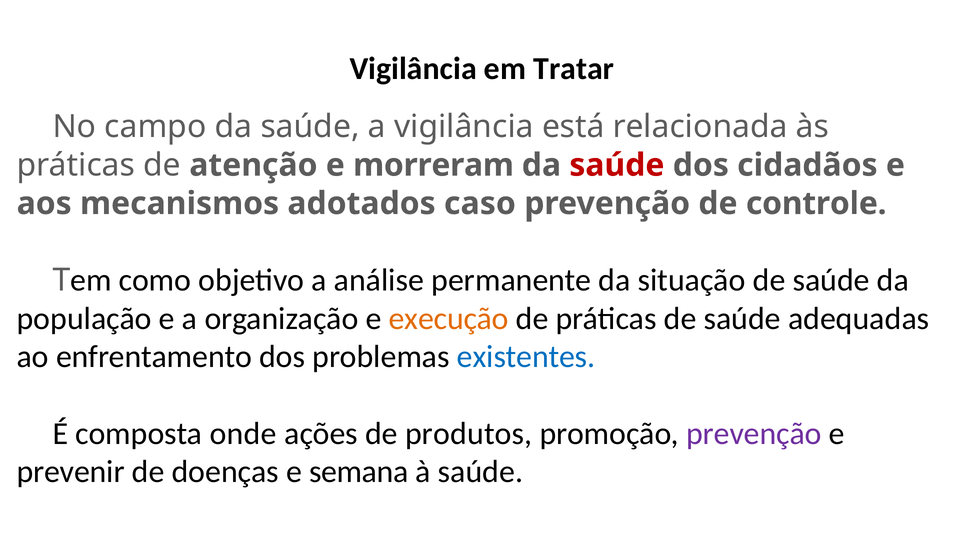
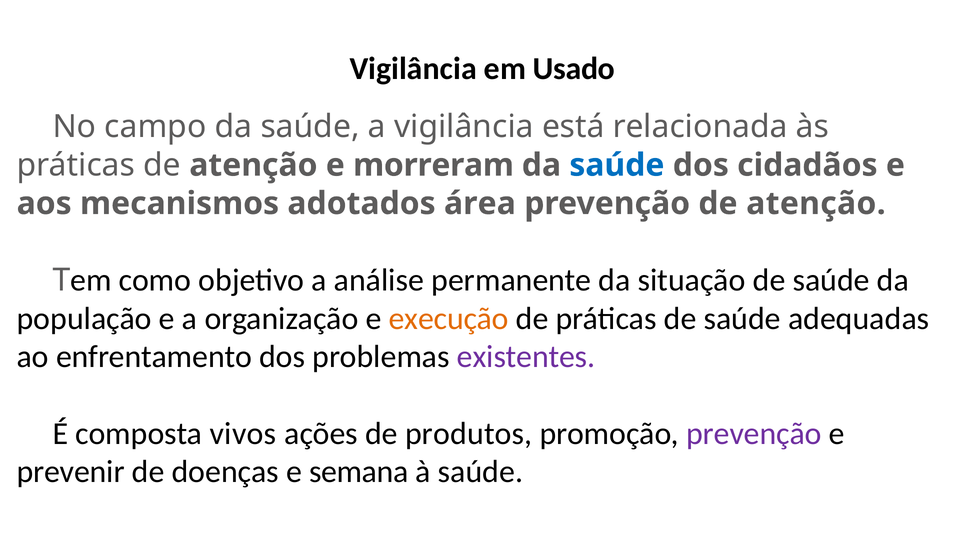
Tratar: Tratar -> Usado
saúde at (617, 165) colour: red -> blue
caso: caso -> área
prevenção de controle: controle -> atenção
existentes colour: blue -> purple
onde: onde -> vivos
